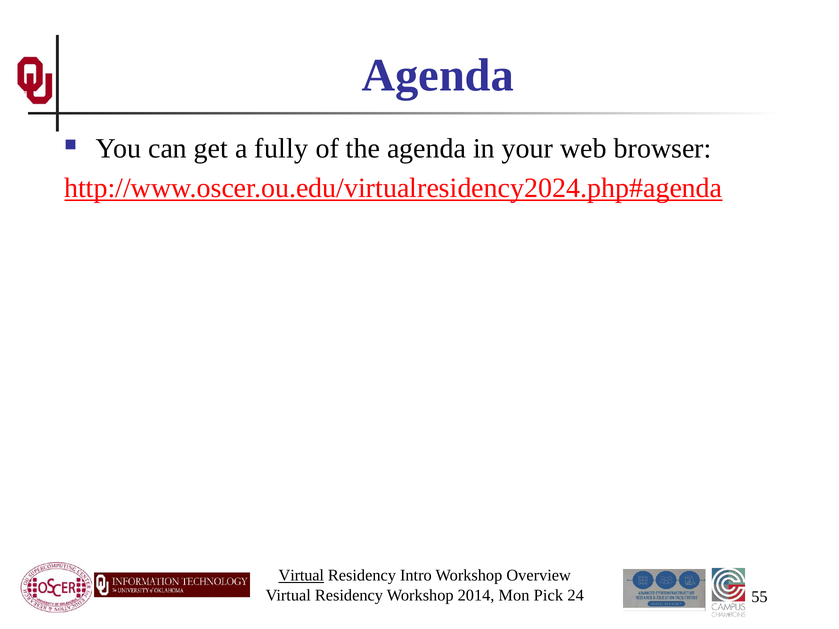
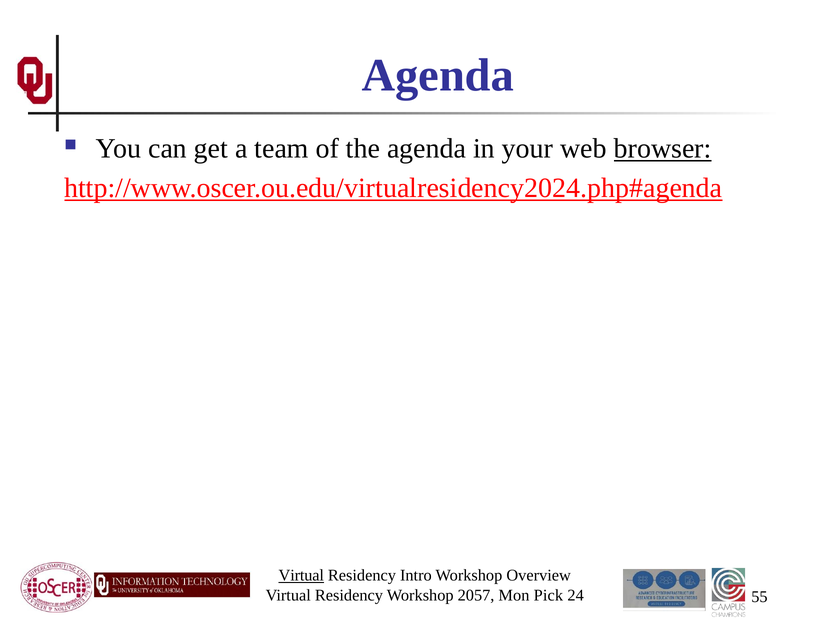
fully: fully -> team
browser underline: none -> present
2014: 2014 -> 2057
